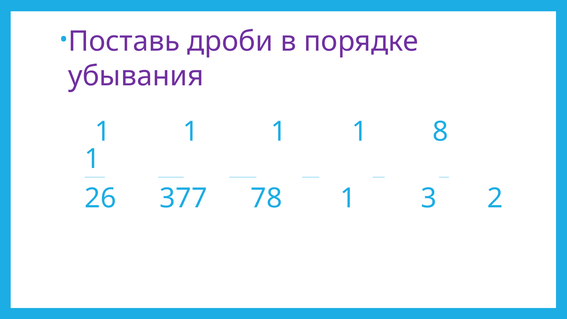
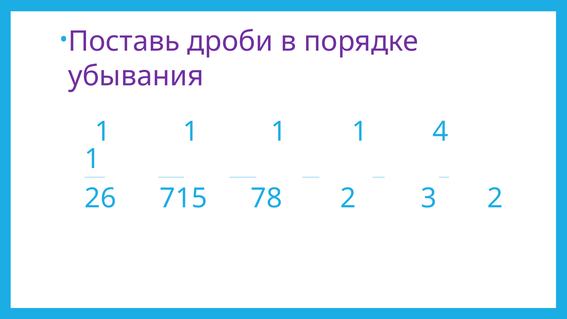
8: 8 -> 4
377: 377 -> 715
78 1: 1 -> 2
